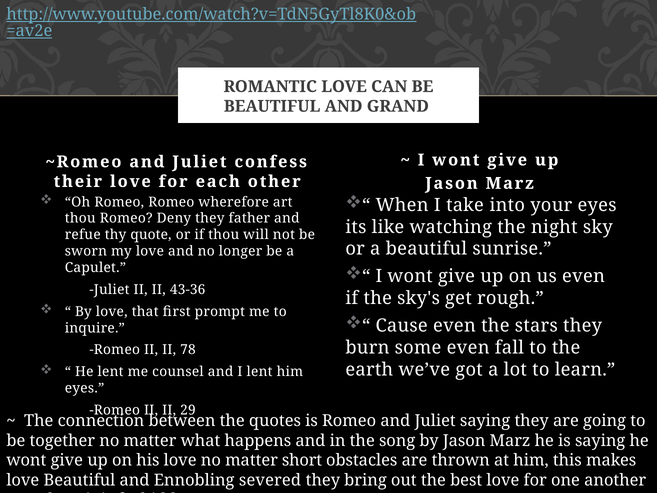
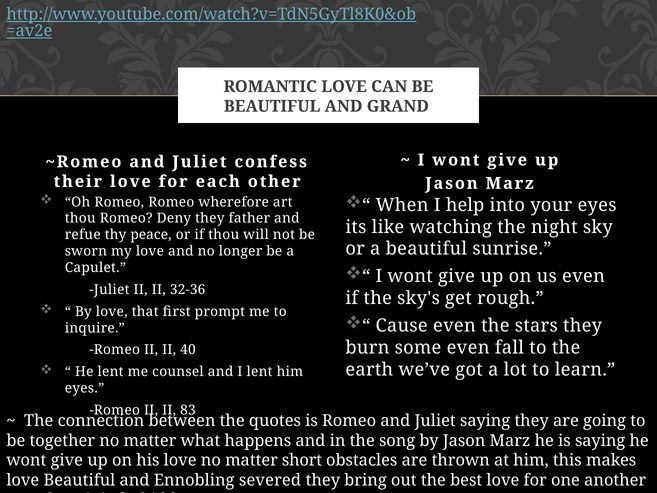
take: take -> help
quote: quote -> peace
43-36: 43-36 -> 32-36
78: 78 -> 40
29: 29 -> 83
